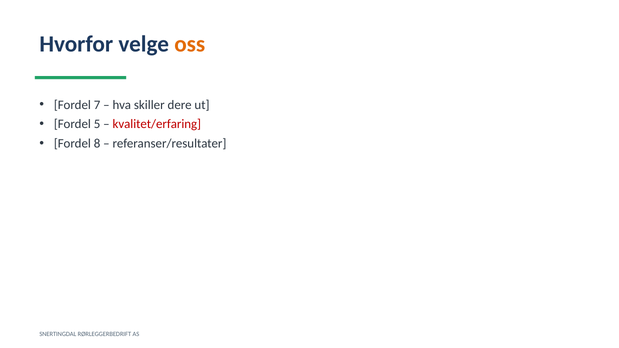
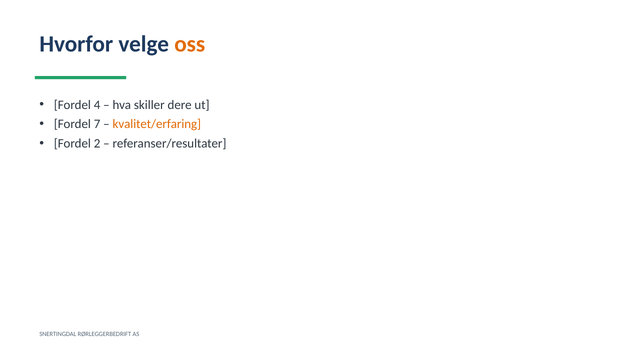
7: 7 -> 4
5: 5 -> 7
kvalitet/erfaring colour: red -> orange
8: 8 -> 2
